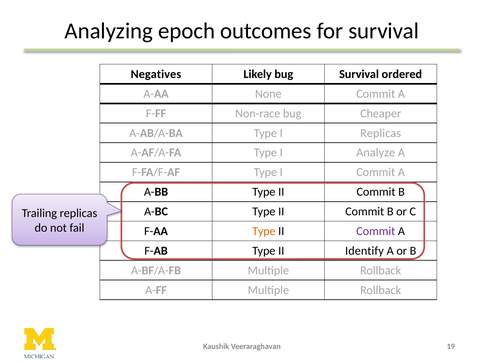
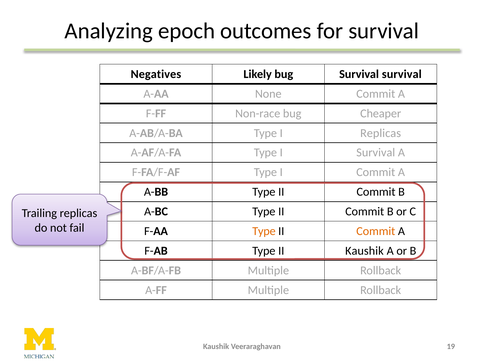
Survival ordered: ordered -> survival
I Analyze: Analyze -> Survival
Commit at (376, 231) colour: purple -> orange
II Identify: Identify -> Kaushik
